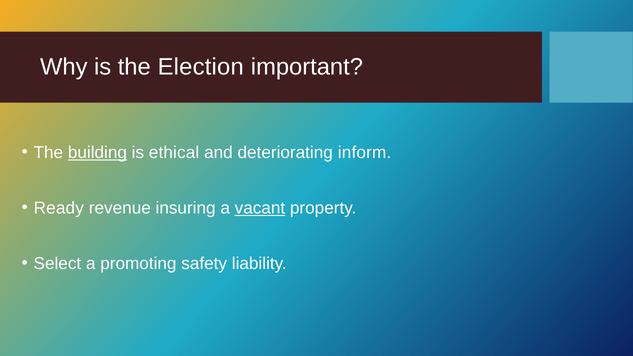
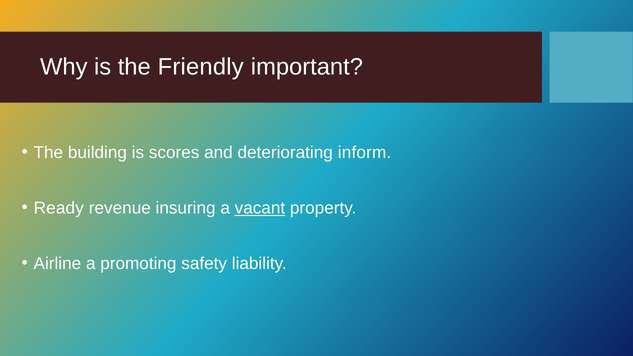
Election: Election -> Friendly
building underline: present -> none
ethical: ethical -> scores
Select: Select -> Airline
